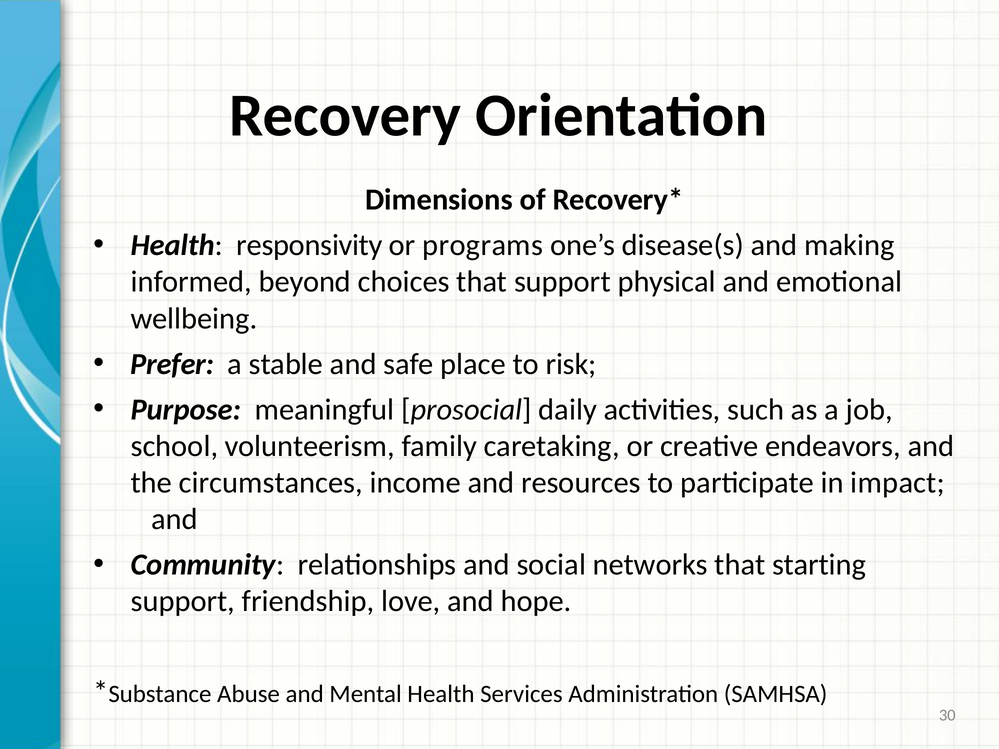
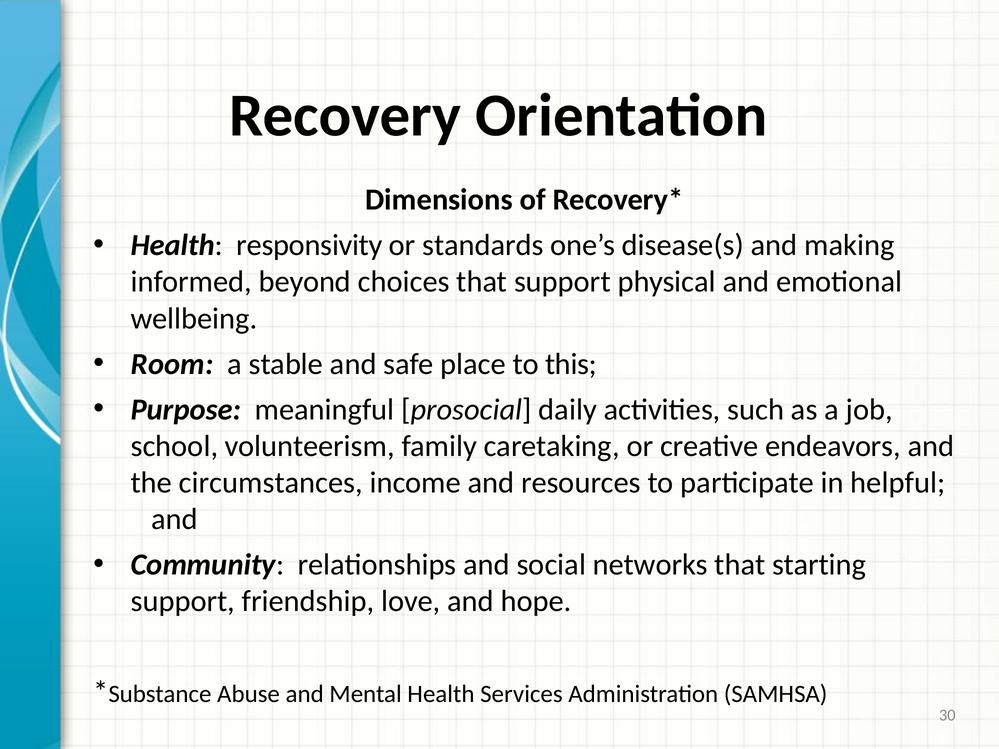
programs: programs -> standards
Prefer: Prefer -> Room
risk: risk -> this
impact: impact -> helpful
